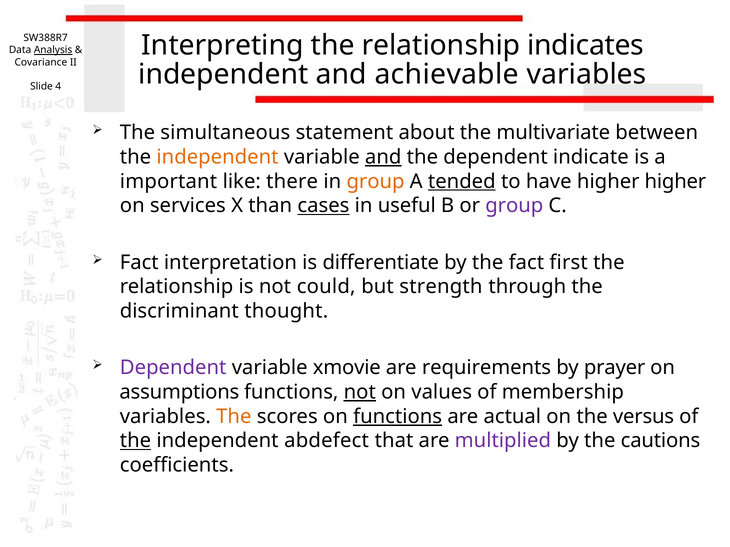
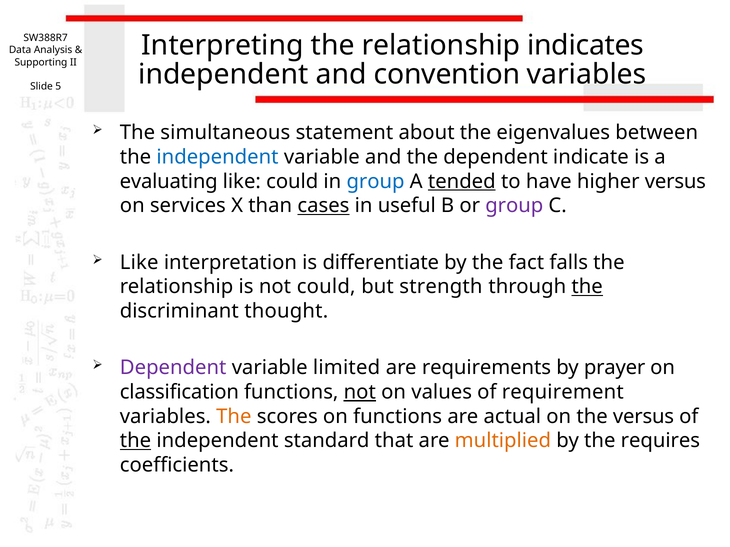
Analysis underline: present -> none
Covariance: Covariance -> Supporting
achievable: achievable -> convention
4: 4 -> 5
multivariate: multivariate -> eigenvalues
independent at (218, 157) colour: orange -> blue
and at (383, 157) underline: present -> none
important: important -> evaluating
like there: there -> could
group at (376, 182) colour: orange -> blue
higher higher: higher -> versus
Fact at (139, 263): Fact -> Like
first: first -> falls
the at (587, 287) underline: none -> present
xmovie: xmovie -> limited
assumptions: assumptions -> classification
membership: membership -> requirement
functions at (398, 417) underline: present -> none
abdefect: abdefect -> standard
multiplied colour: purple -> orange
cautions: cautions -> requires
